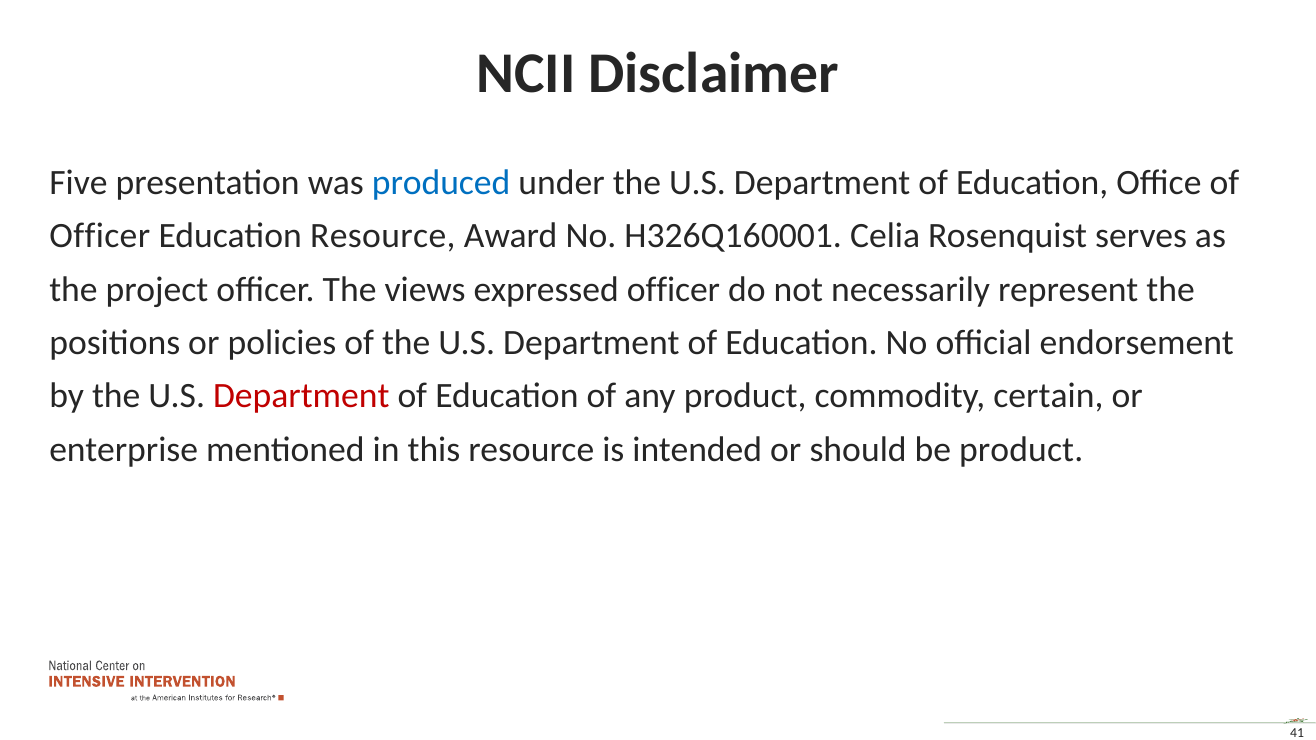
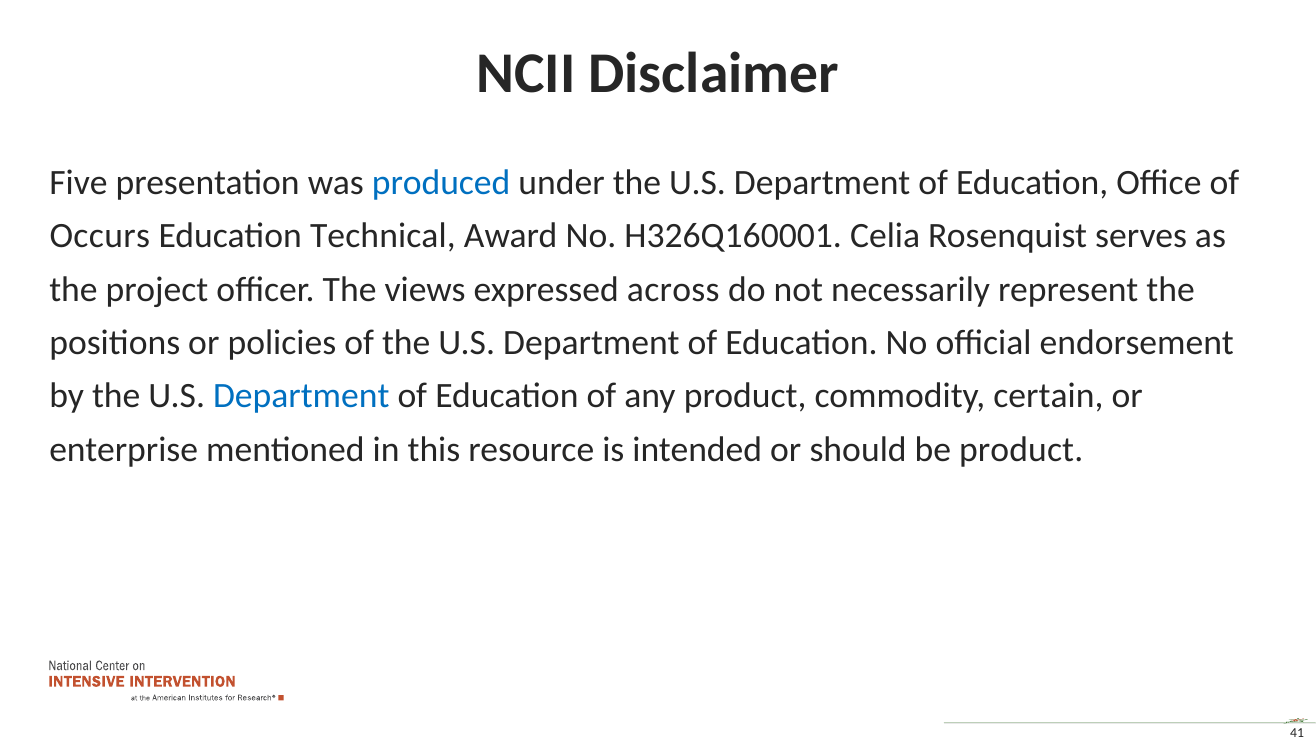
Officer at (100, 236): Officer -> Occurs
Education Resource: Resource -> Technical
expressed officer: officer -> across
Department at (301, 396) colour: red -> blue
